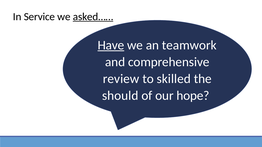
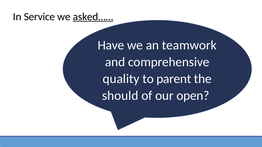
Have underline: present -> none
review: review -> quality
skilled: skilled -> parent
hope: hope -> open
